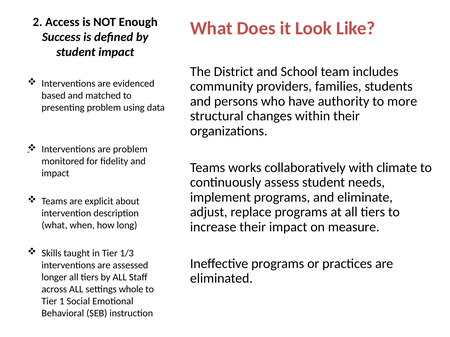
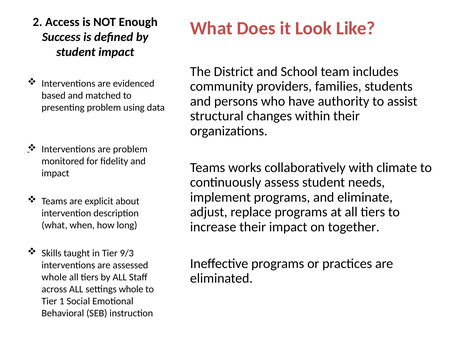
more: more -> assist
measure: measure -> together
1/3: 1/3 -> 9/3
longer at (54, 278): longer -> whole
